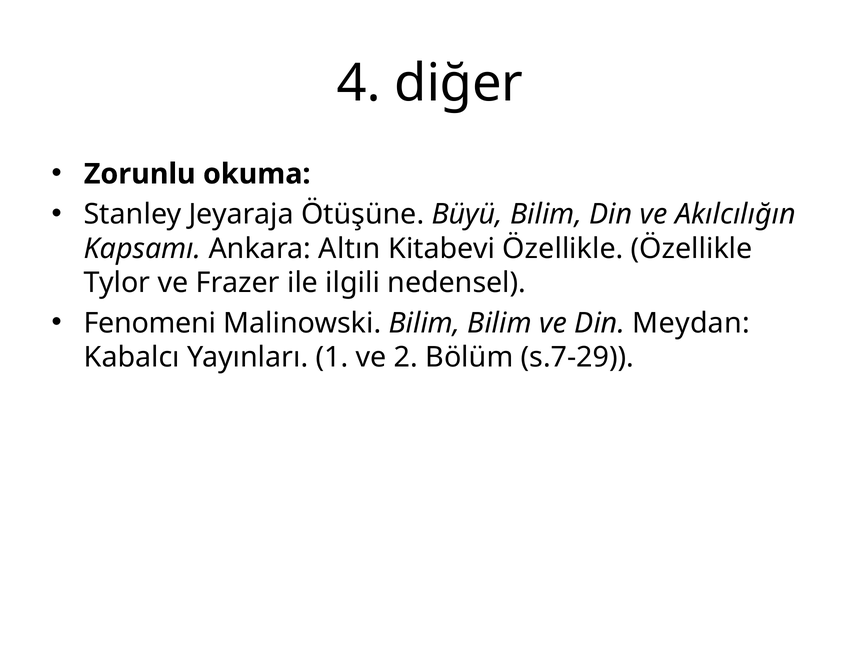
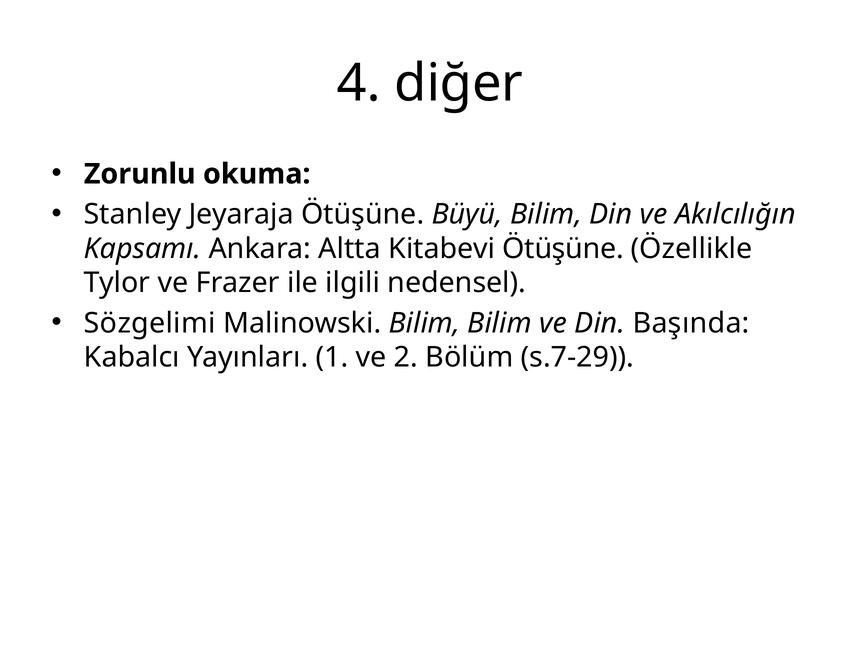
Altın: Altın -> Altta
Kitabevi Özellikle: Özellikle -> Ötüşüne
Fenomeni: Fenomeni -> Sözgelimi
Meydan: Meydan -> Başında
